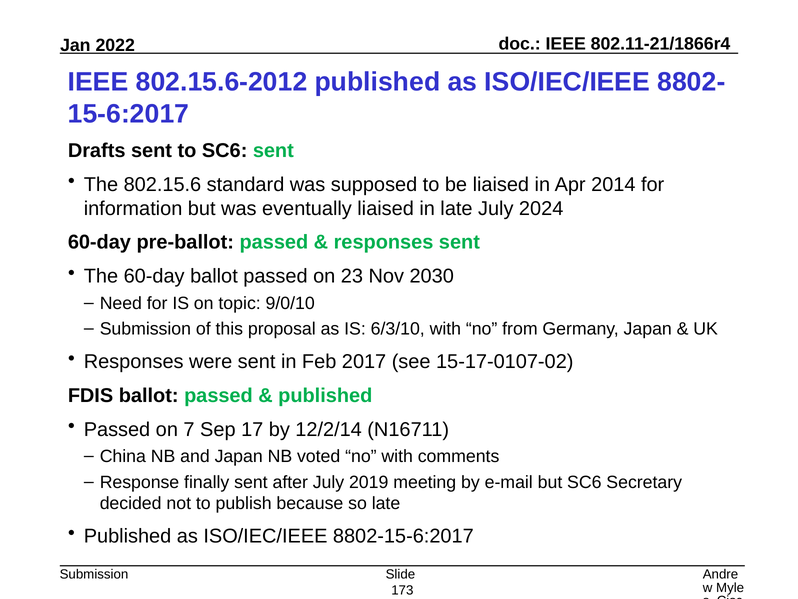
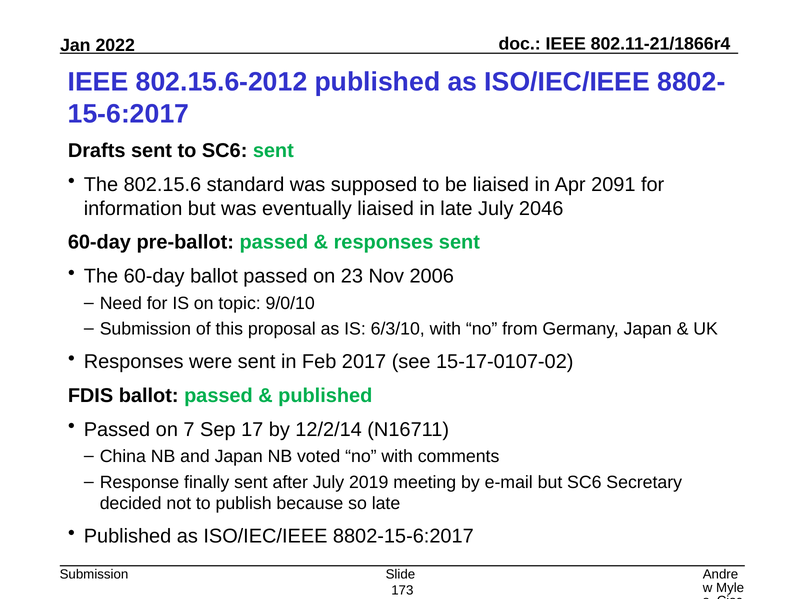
2014: 2014 -> 2091
2024: 2024 -> 2046
2030: 2030 -> 2006
